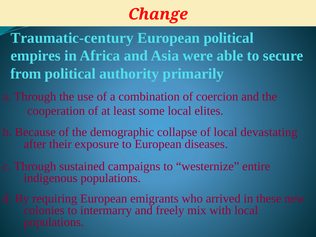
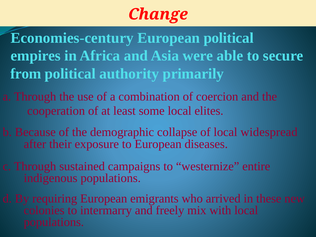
Traumatic-century: Traumatic-century -> Economies-century
devastating: devastating -> widespread
